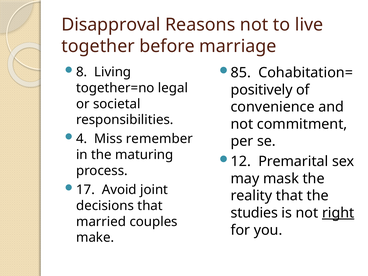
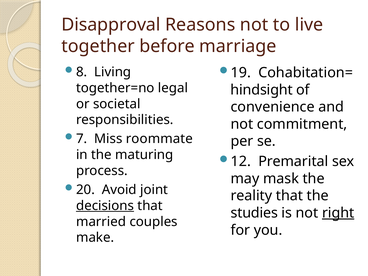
85: 85 -> 19
positively: positively -> hindsight
4: 4 -> 7
remember: remember -> roommate
17: 17 -> 20
decisions underline: none -> present
